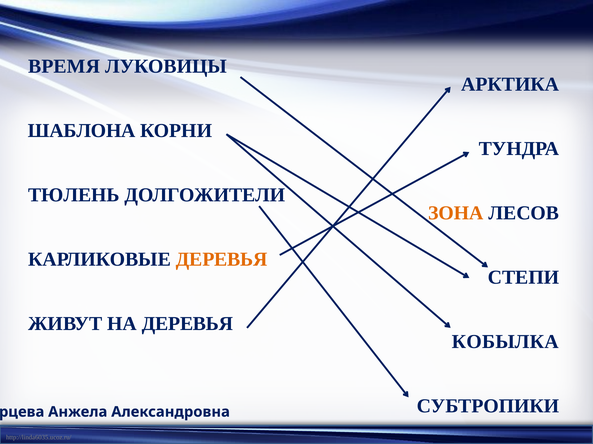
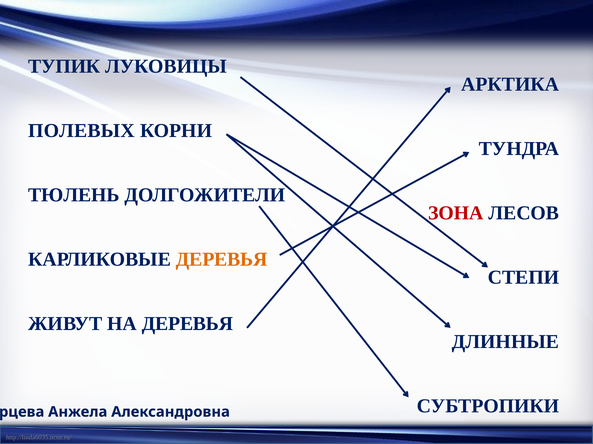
ВРЕМЯ: ВРЕМЯ -> ТУПИК
ШАБЛОНА: ШАБЛОНА -> ПОЛЕВЫХ
ЗОНА colour: orange -> red
КОБЫЛКА: КОБЫЛКА -> ДЛИННЫЕ
